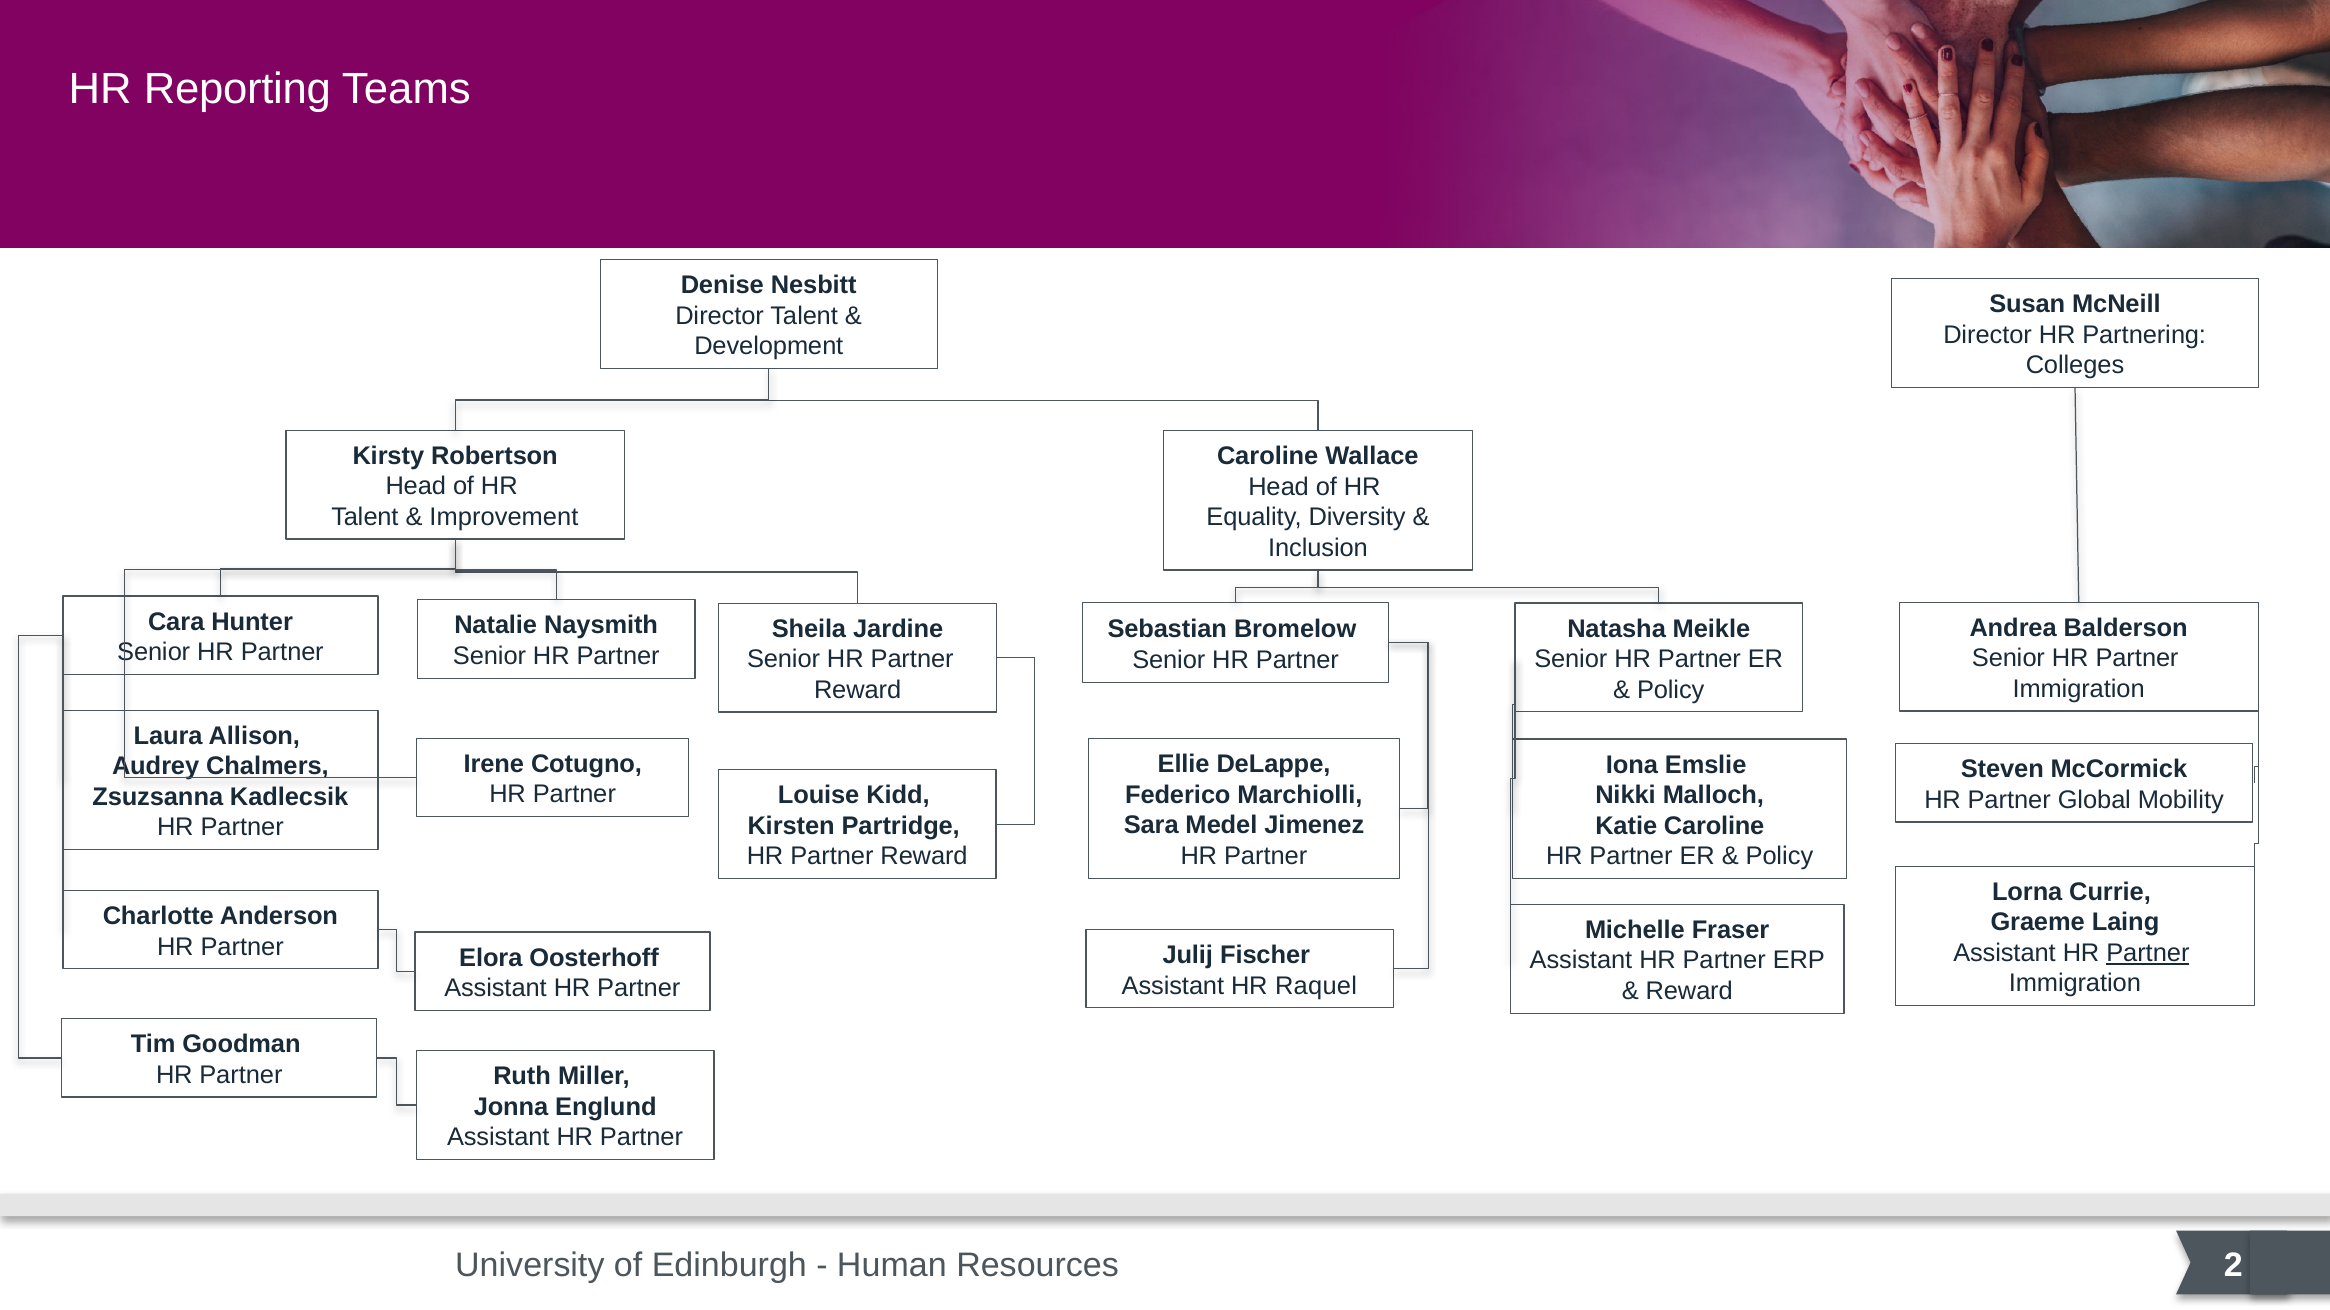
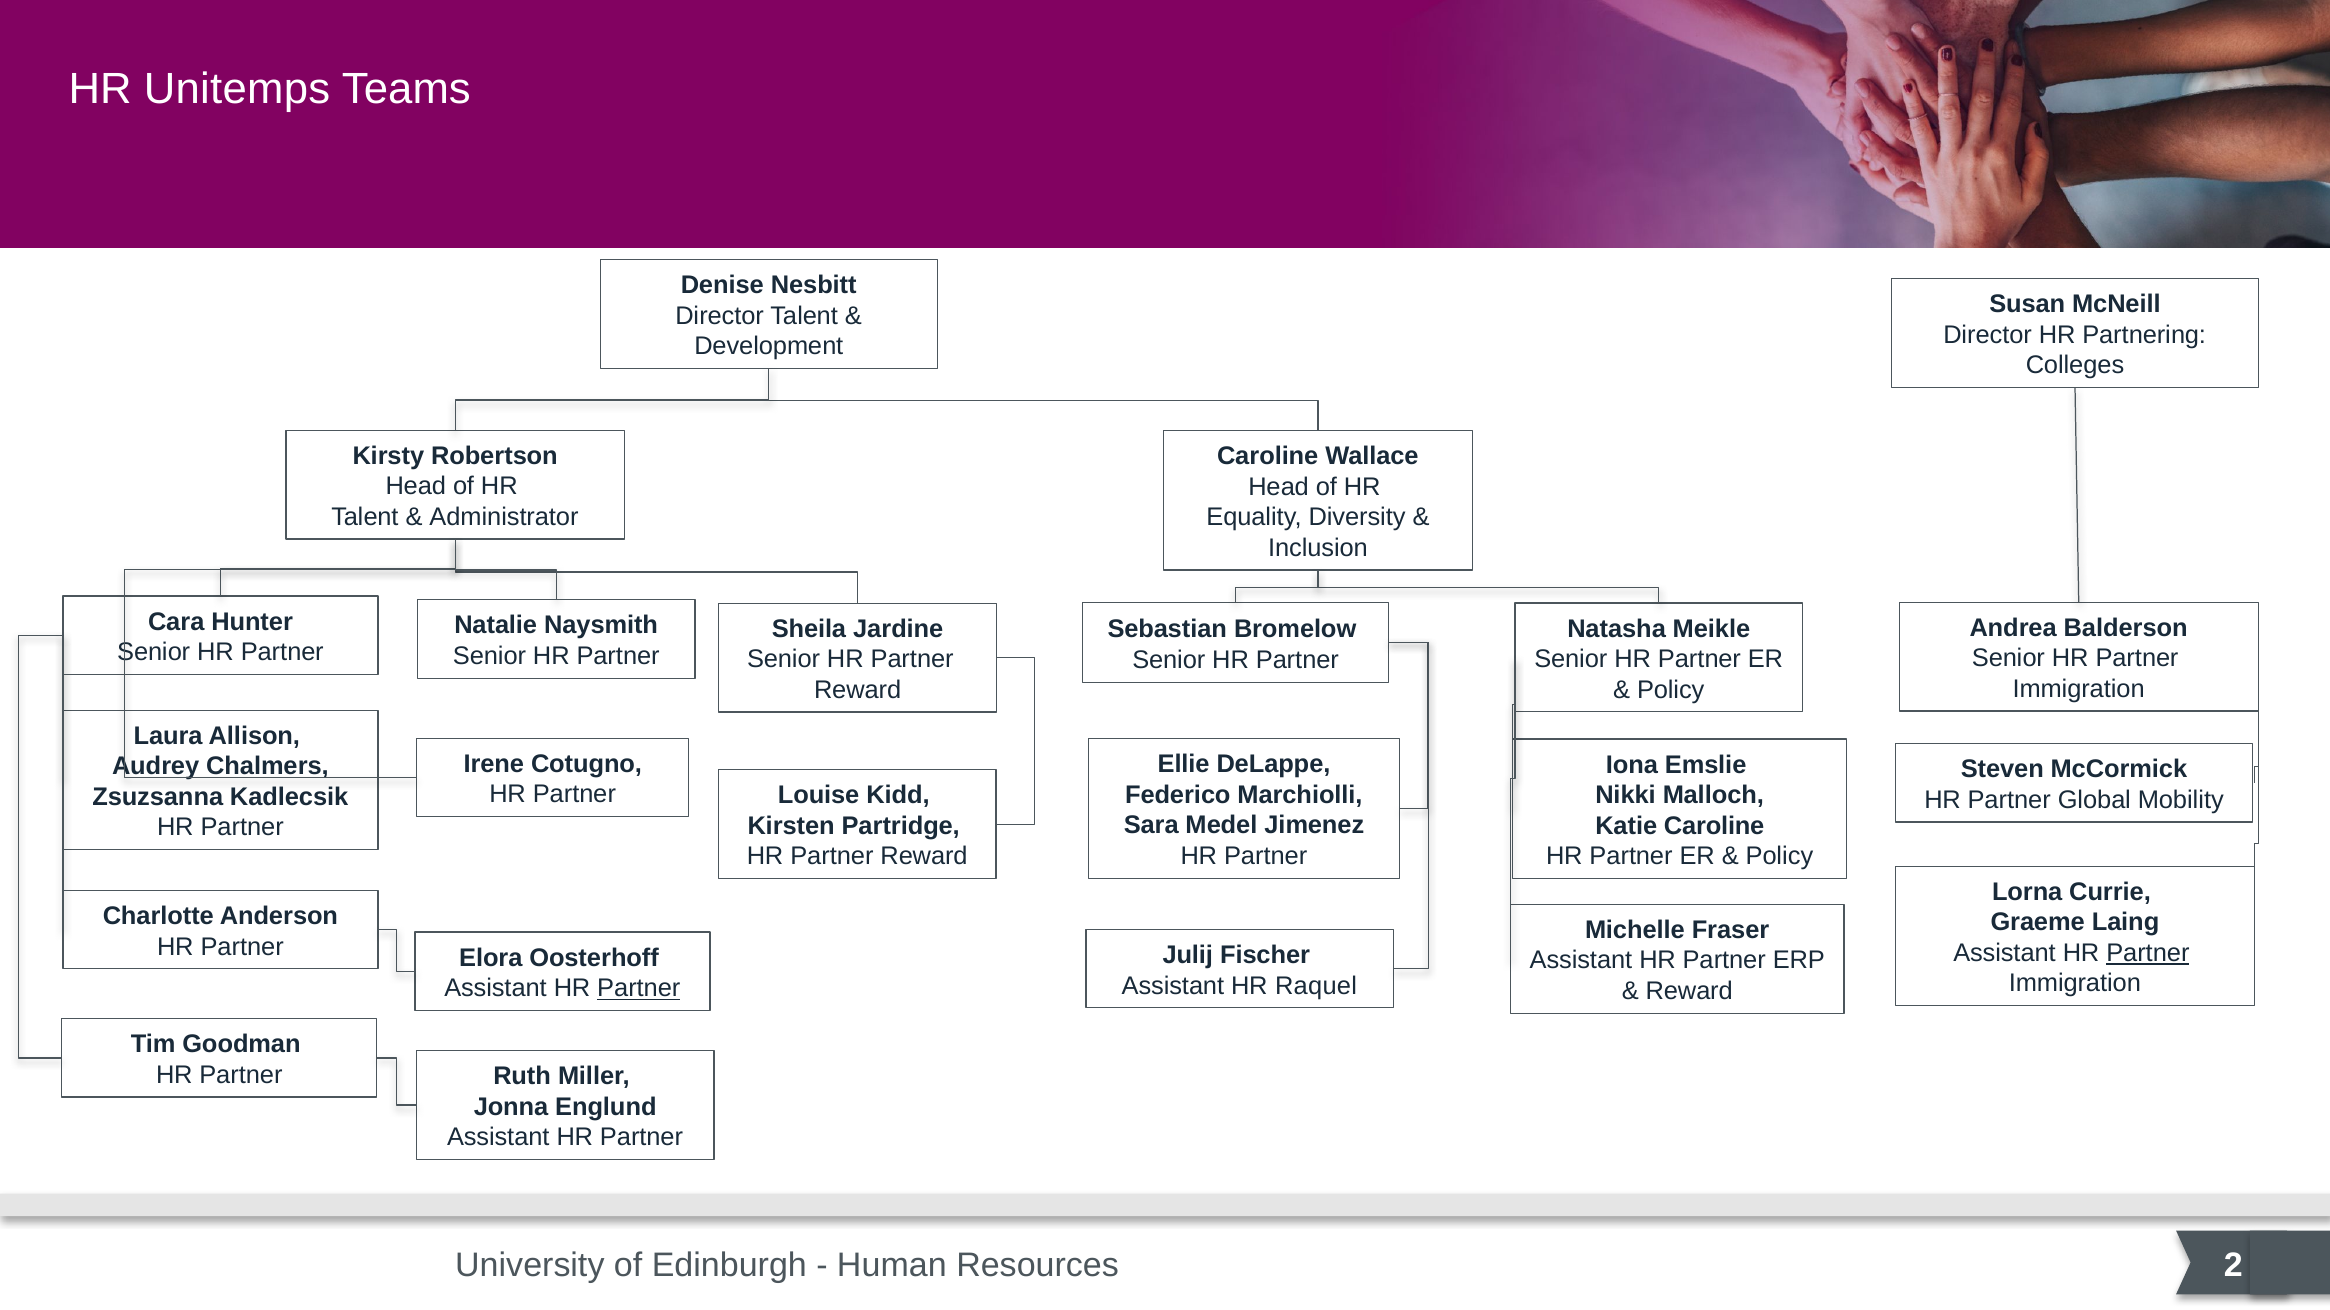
Reporting: Reporting -> Unitemps
Improvement: Improvement -> Administrator
Partner at (639, 989) underline: none -> present
